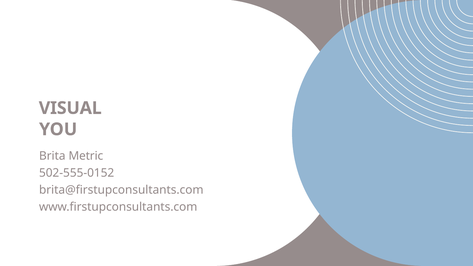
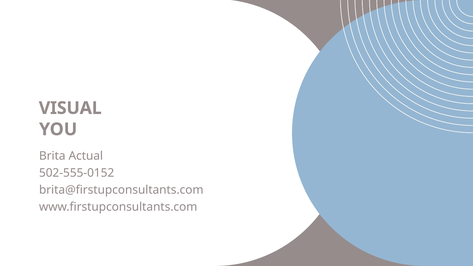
Metric: Metric -> Actual
